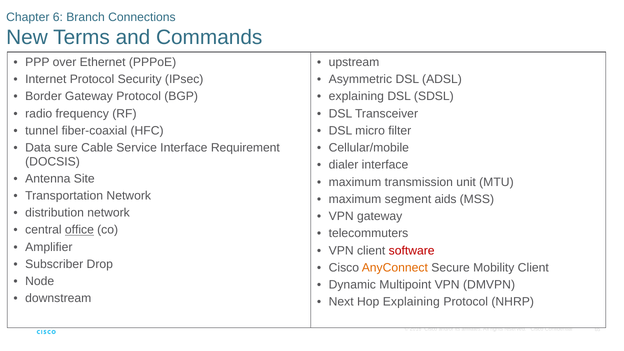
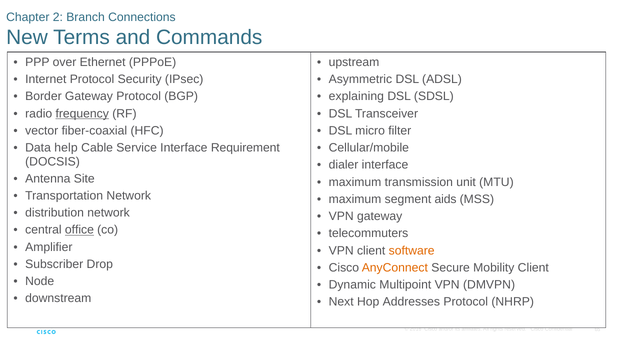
6: 6 -> 2
frequency underline: none -> present
tunnel: tunnel -> vector
sure: sure -> help
software colour: red -> orange
Hop Explaining: Explaining -> Addresses
